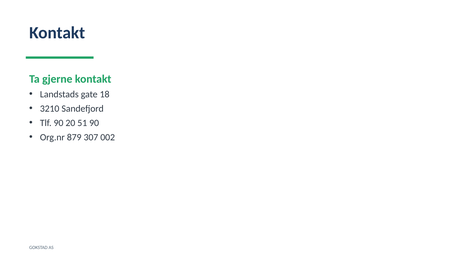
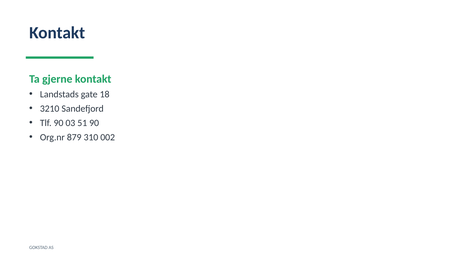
20: 20 -> 03
307: 307 -> 310
